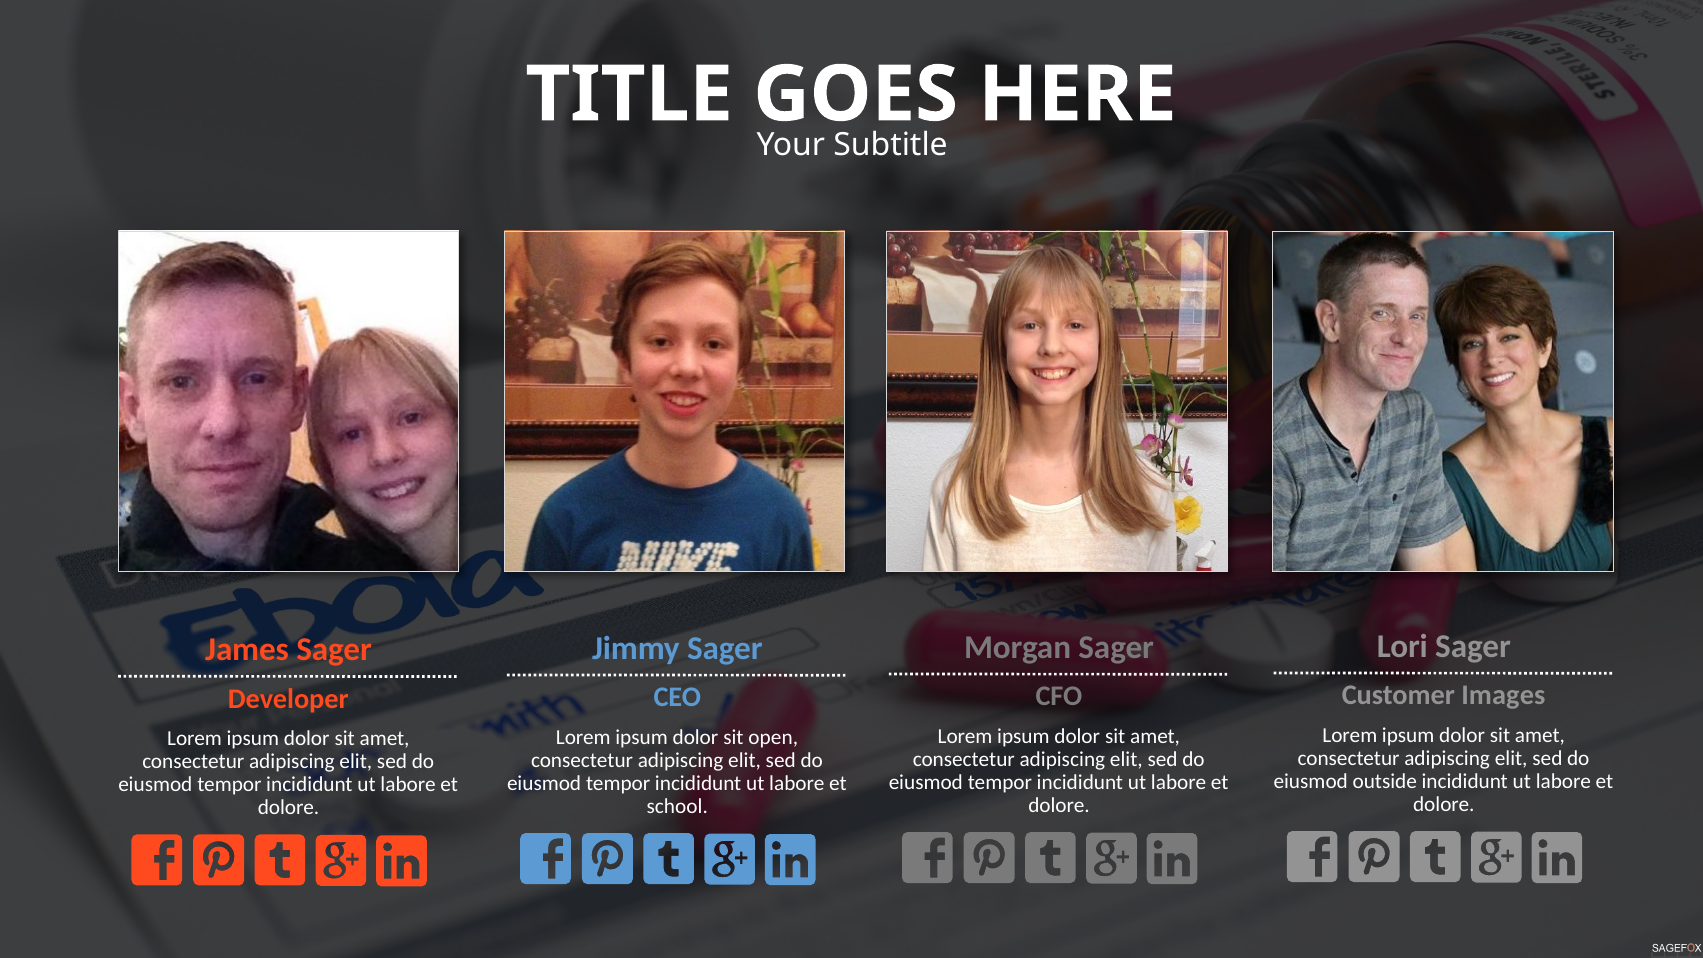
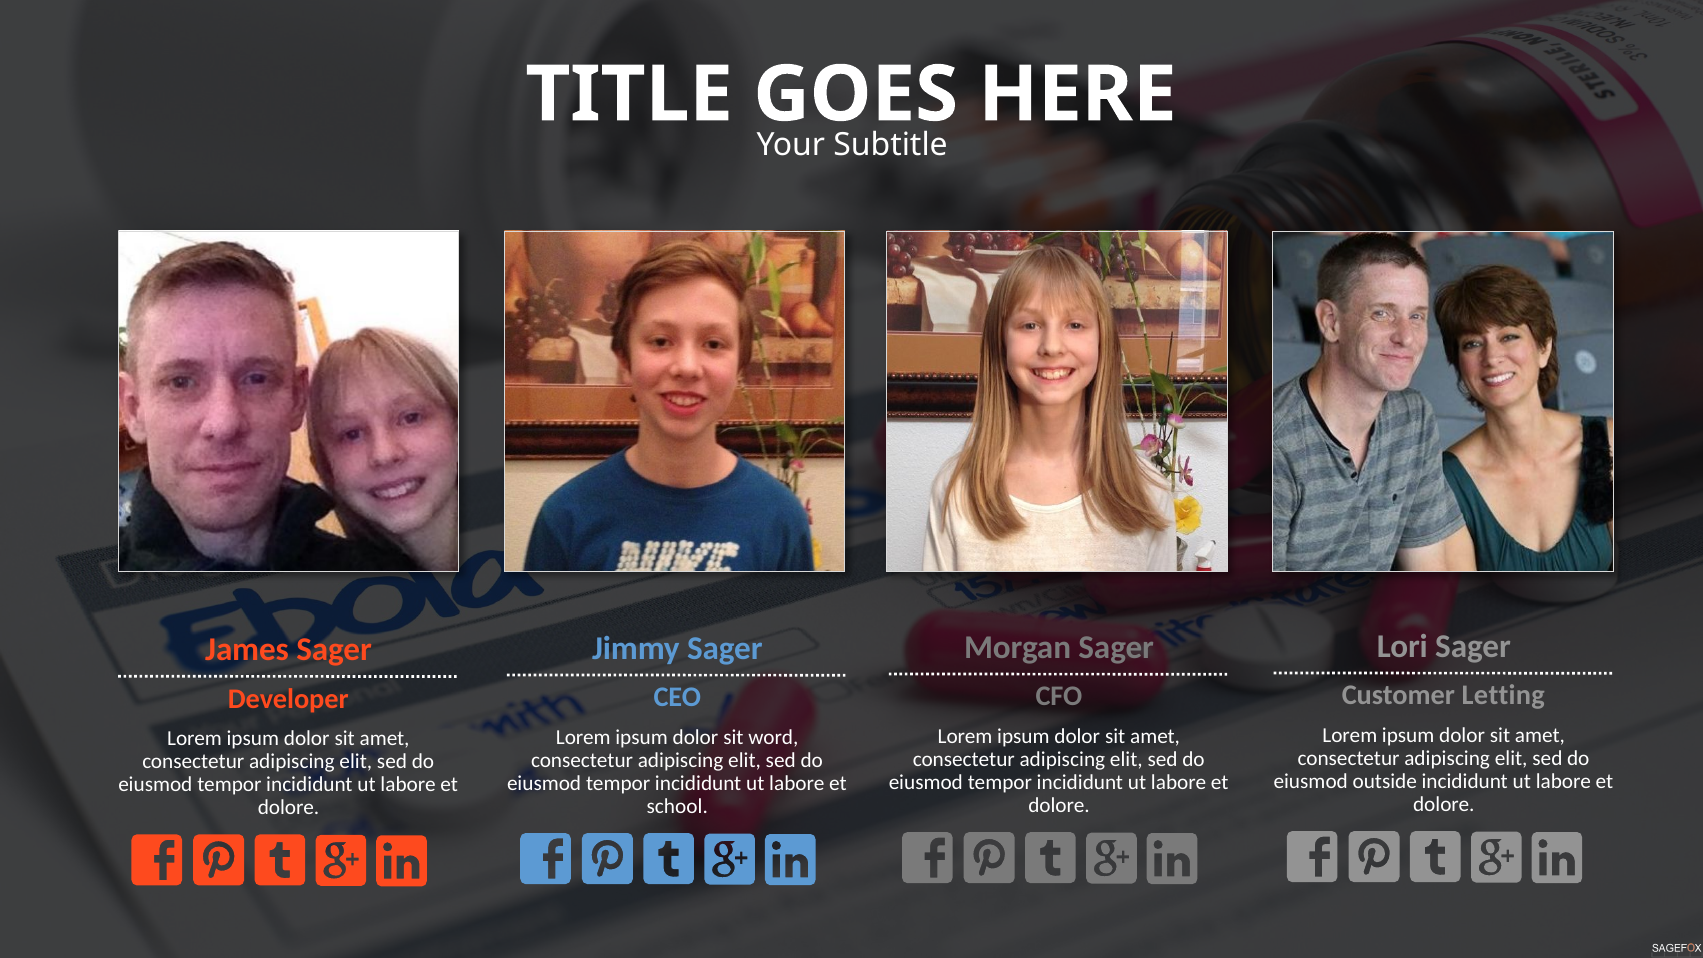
Images: Images -> Letting
open: open -> word
